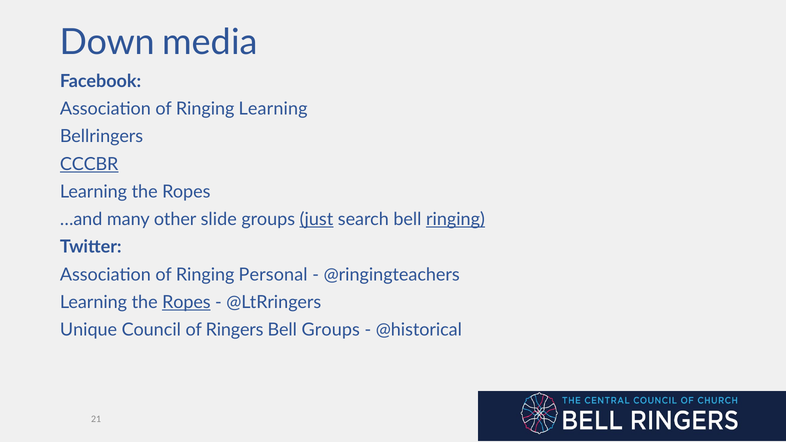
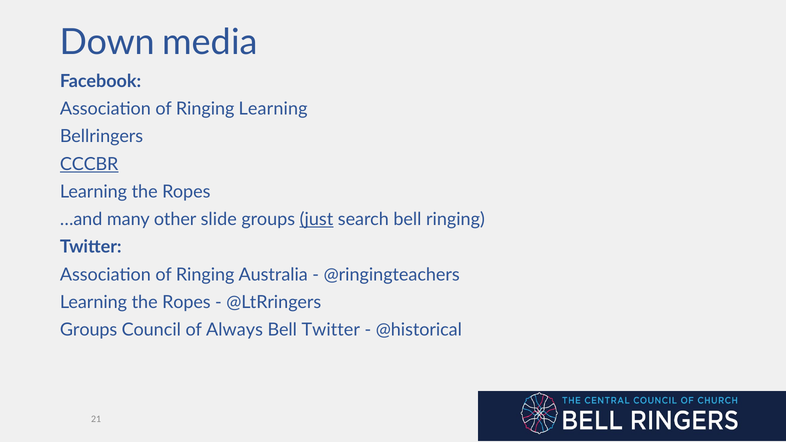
ringing at (455, 219) underline: present -> none
Personal: Personal -> Australia
Ropes at (186, 302) underline: present -> none
Unique at (89, 330): Unique -> Groups
Ringers: Ringers -> Always
Bell Groups: Groups -> Twitter
